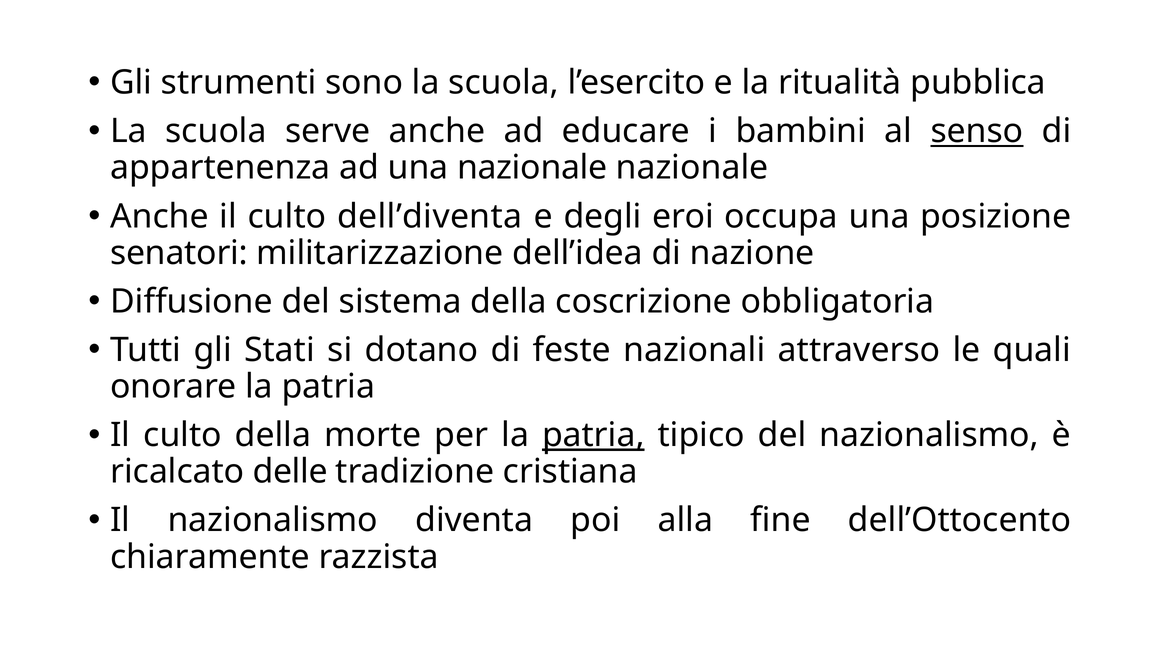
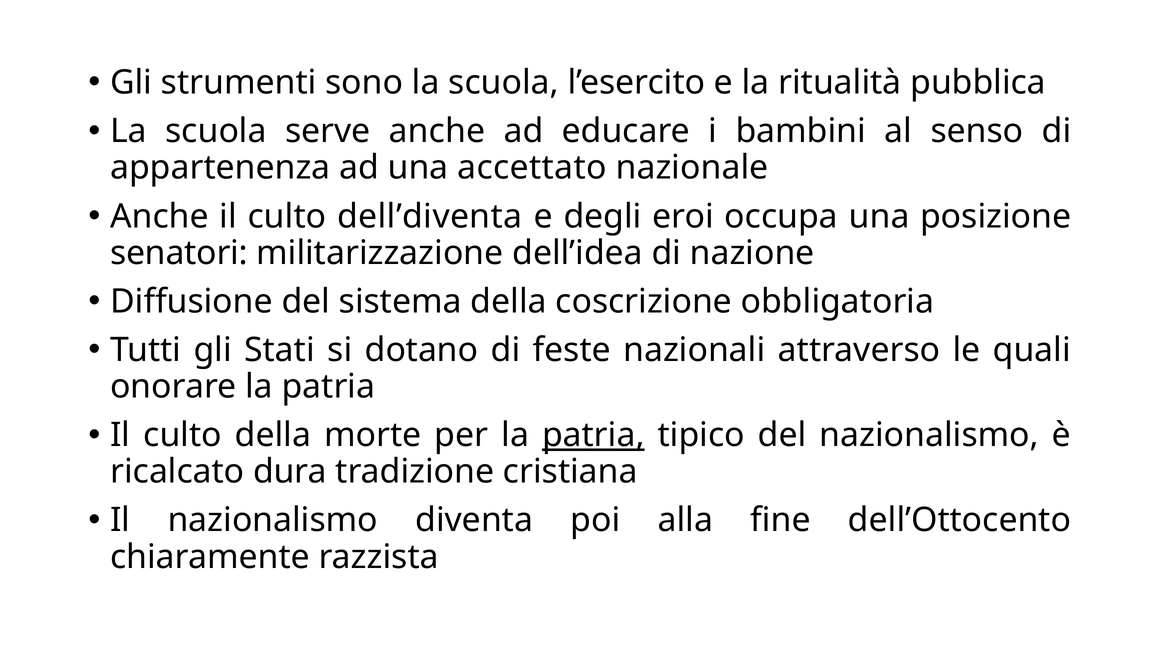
senso underline: present -> none
una nazionale: nazionale -> accettato
delle: delle -> dura
